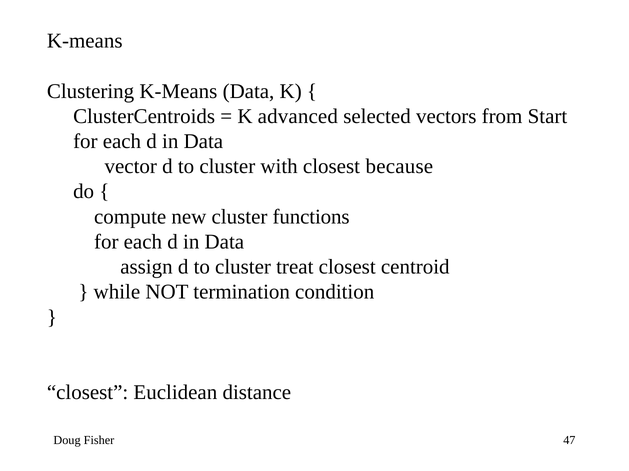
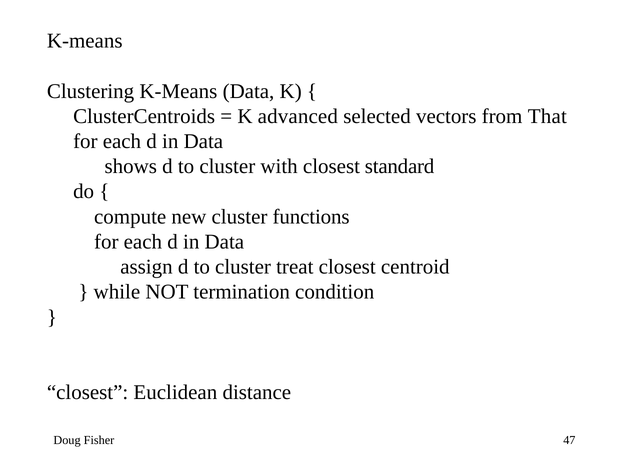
Start: Start -> That
vector: vector -> shows
because: because -> standard
